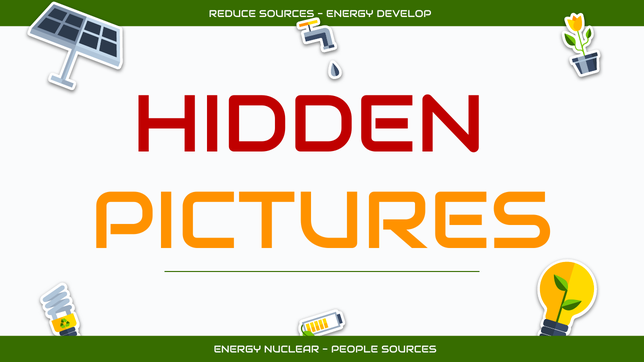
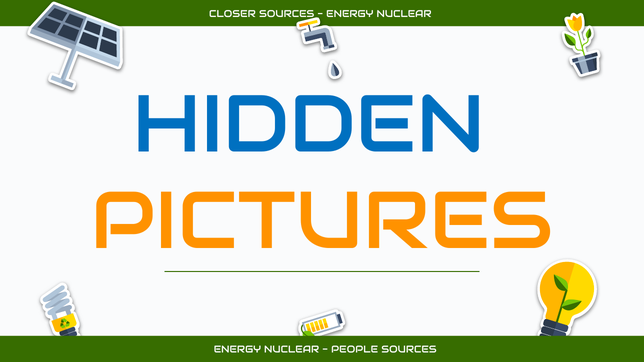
REDUCE: REDUCE -> CLOSER
DEVELOP at (404, 14): DEVELOP -> NUCLEAR
HIDDEN colour: red -> blue
